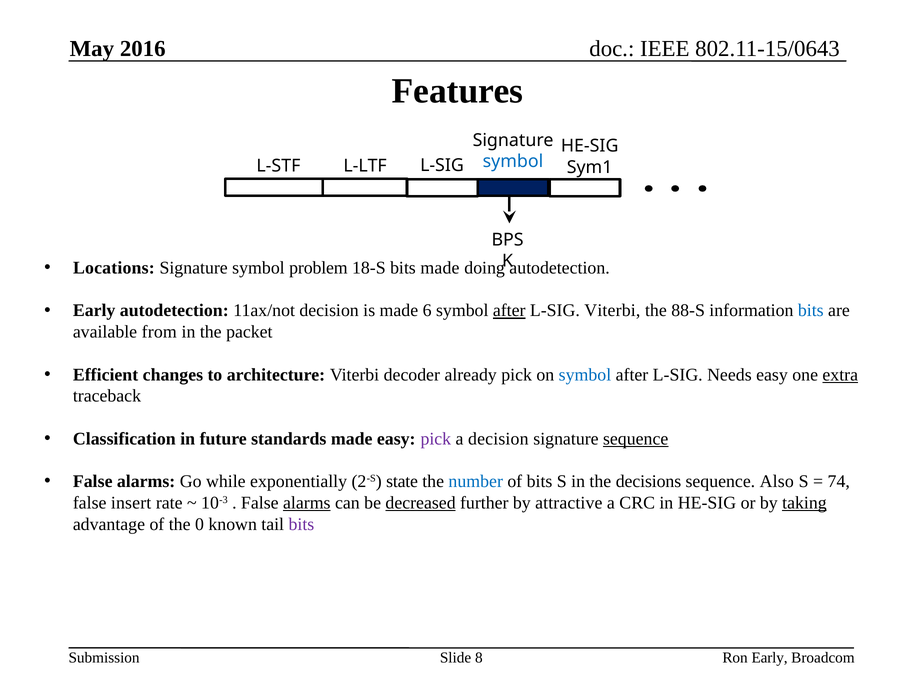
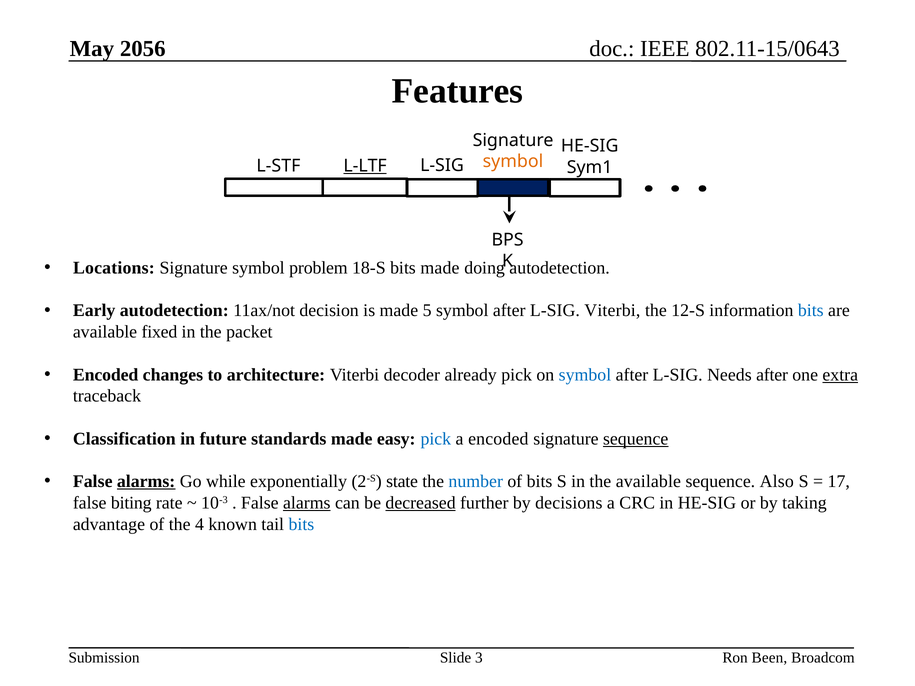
2016: 2016 -> 2056
symbol at (513, 162) colour: blue -> orange
L-LTF underline: none -> present
6: 6 -> 5
after at (509, 311) underline: present -> none
88-S: 88-S -> 12-S
from: from -> fixed
Efficient at (106, 375): Efficient -> Encoded
Needs easy: easy -> after
pick at (436, 439) colour: purple -> blue
a decision: decision -> encoded
alarms at (146, 482) underline: none -> present
the decisions: decisions -> available
74: 74 -> 17
insert: insert -> biting
attractive: attractive -> decisions
taking underline: present -> none
0: 0 -> 4
bits at (301, 524) colour: purple -> blue
8: 8 -> 3
Ron Early: Early -> Been
